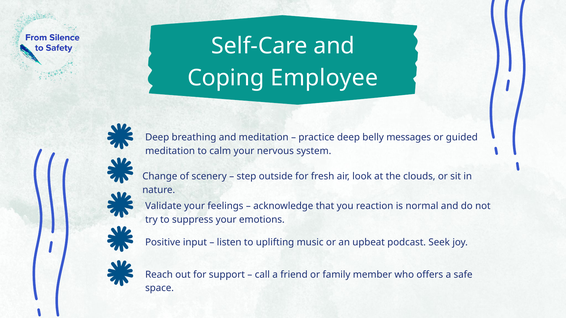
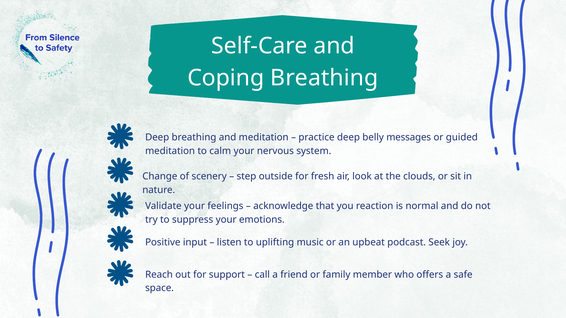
Coping Employee: Employee -> Breathing
